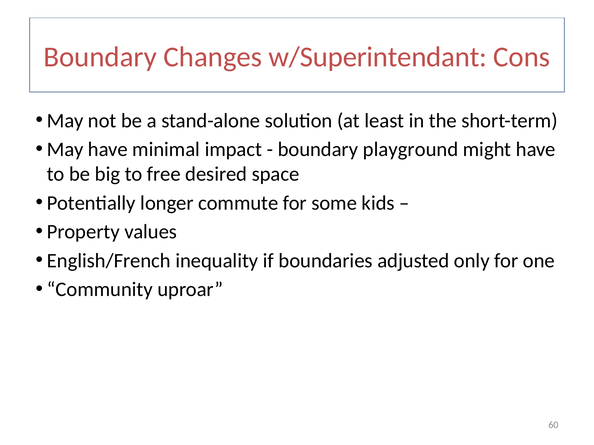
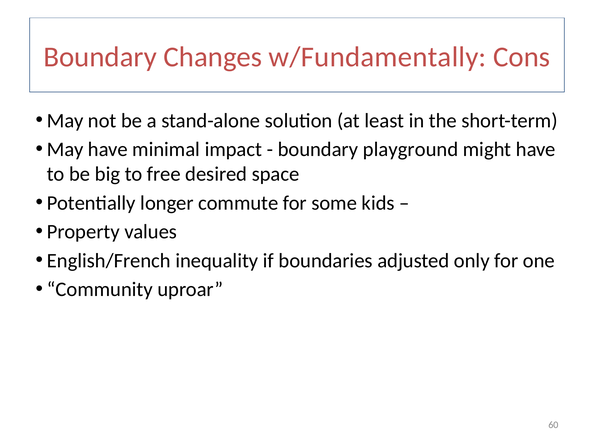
w/Superintendant: w/Superintendant -> w/Fundamentally
